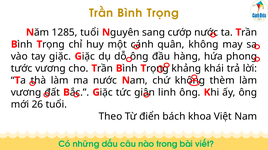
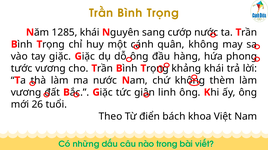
1285 tuổi: tuổi -> khái
